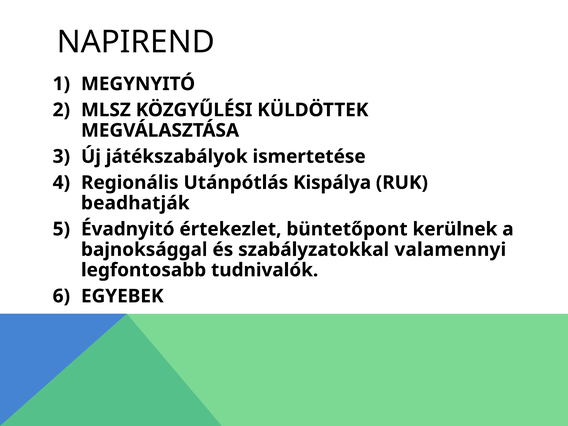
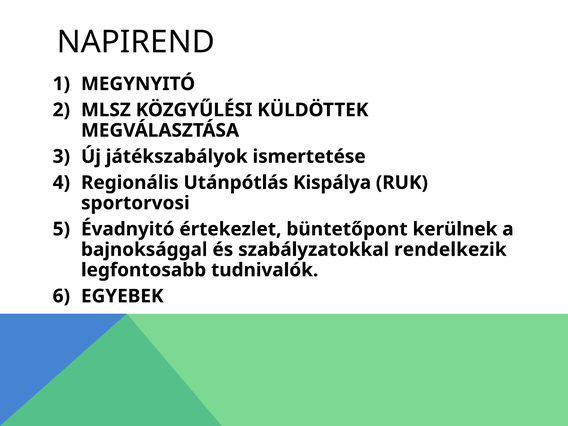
beadhatják: beadhatják -> sportorvosi
valamennyi: valamennyi -> rendelkezik
